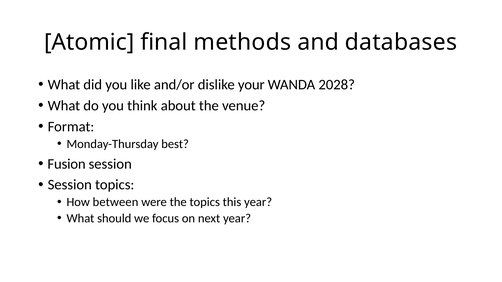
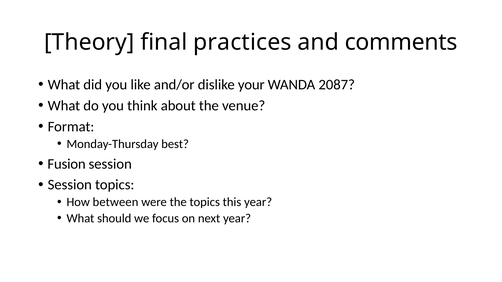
Atomic: Atomic -> Theory
methods: methods -> practices
databases: databases -> comments
2028: 2028 -> 2087
